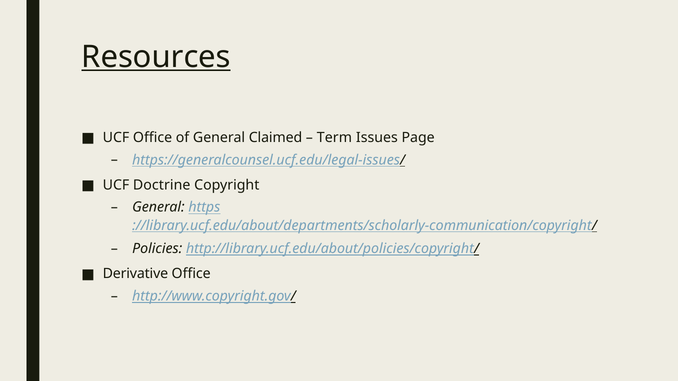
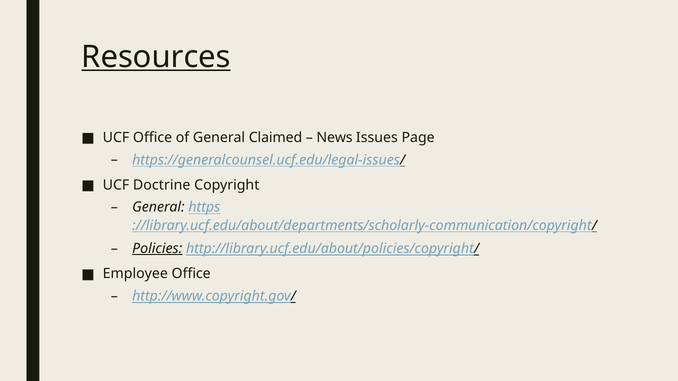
Term: Term -> News
Policies underline: none -> present
Derivative: Derivative -> Employee
